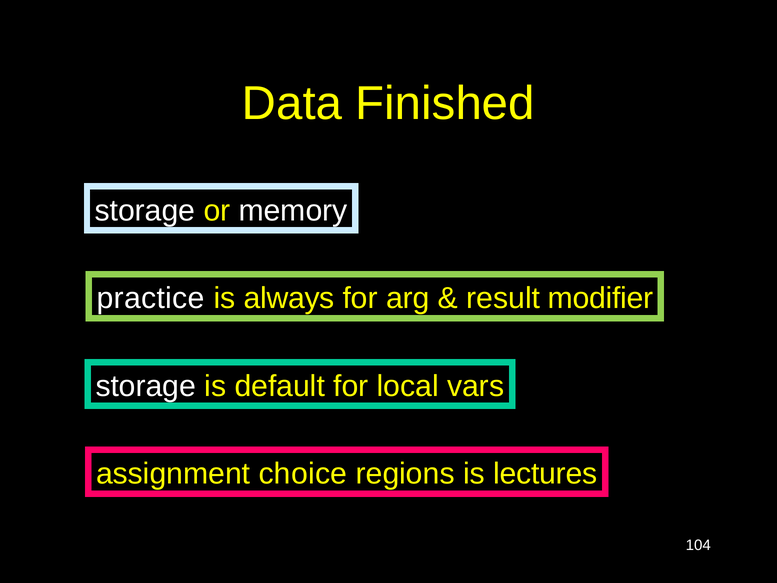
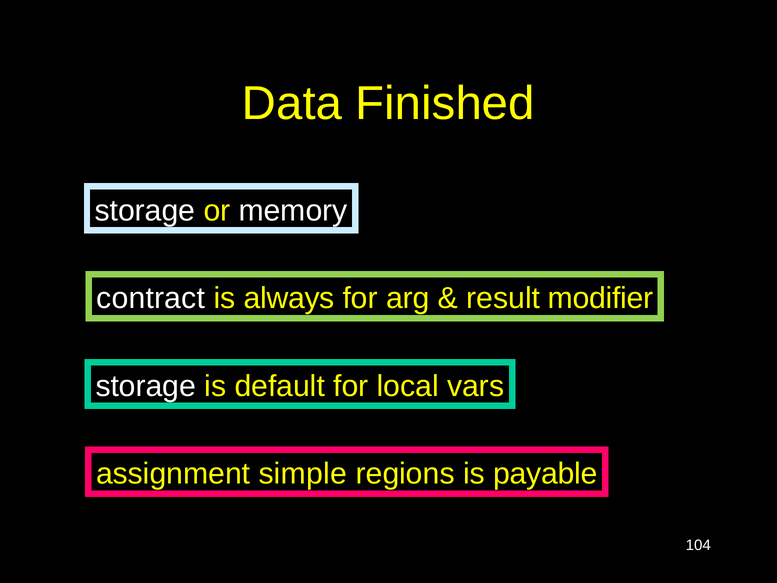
practice: practice -> contract
choice: choice -> simple
lectures: lectures -> payable
